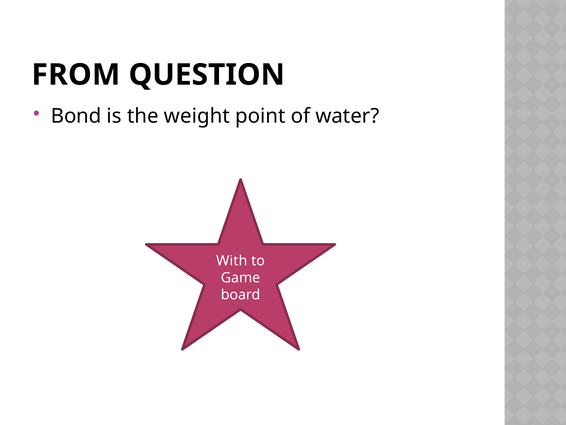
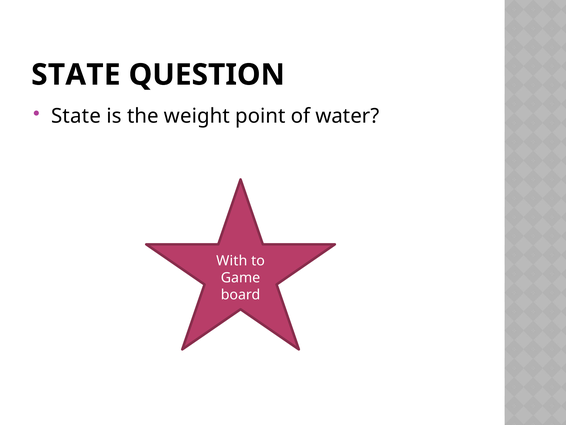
FROM at (76, 75): FROM -> STATE
Bond at (76, 116): Bond -> State
